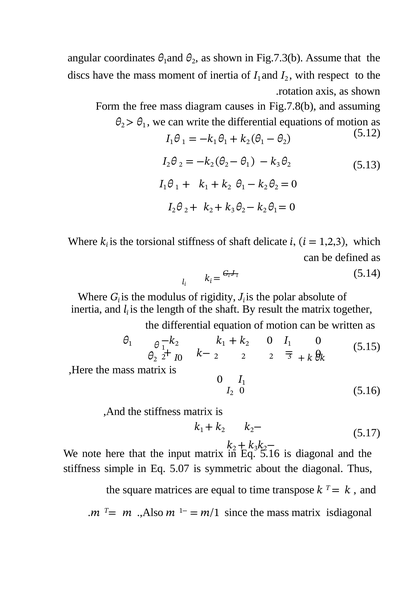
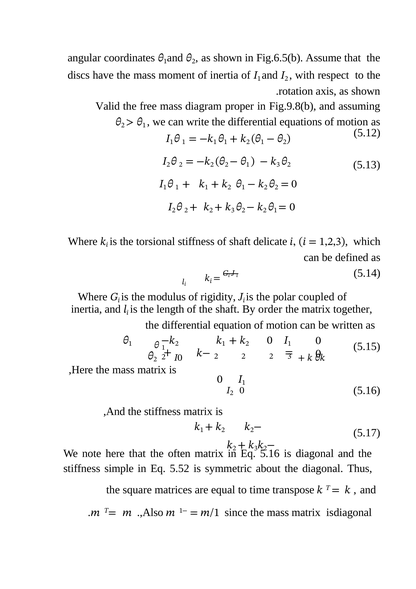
Fig.7.3(b: Fig.7.3(b -> Fig.6.5(b
Form: Form -> Valid
causes: causes -> proper
Fig.7.8(b: Fig.7.8(b -> Fig.9.8(b
absolute: absolute -> coupled
result: result -> order
input: input -> often
5.07: 5.07 -> 5.52
